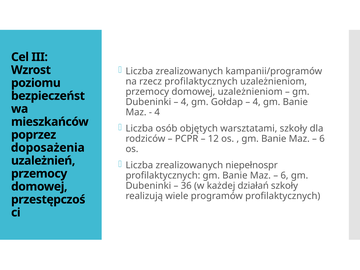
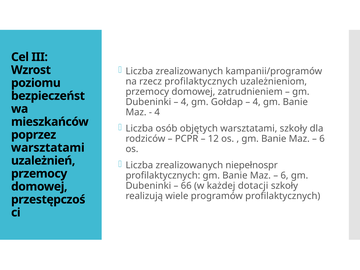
domowej uzależnieniom: uzależnieniom -> zatrudnieniem
doposażenia at (48, 148): doposażenia -> warsztatami
36: 36 -> 66
działań: działań -> dotacji
